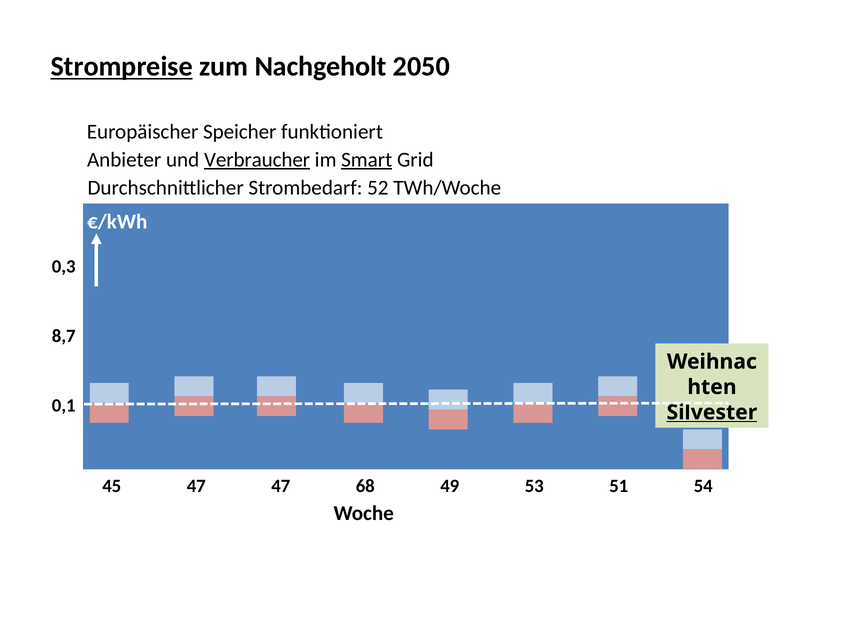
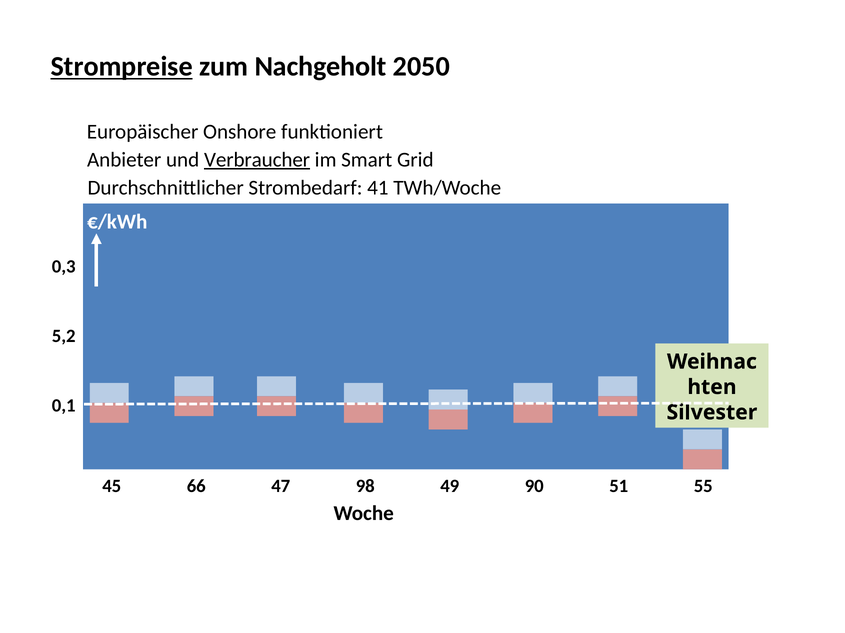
Speicher: Speicher -> Onshore
Smart underline: present -> none
52: 52 -> 41
8,7: 8,7 -> 5,2
Silvester underline: present -> none
45 47: 47 -> 66
68: 68 -> 98
53: 53 -> 90
54: 54 -> 55
